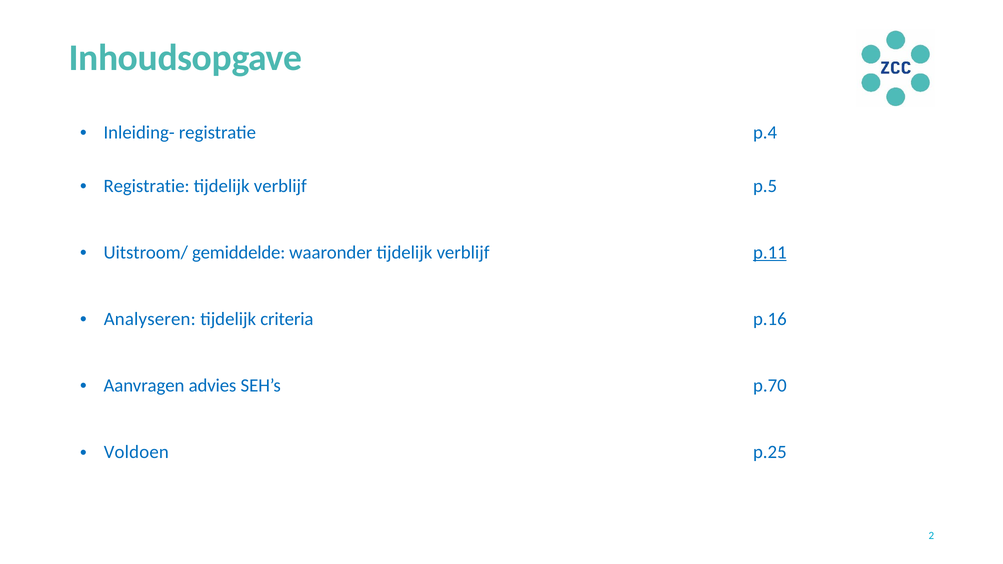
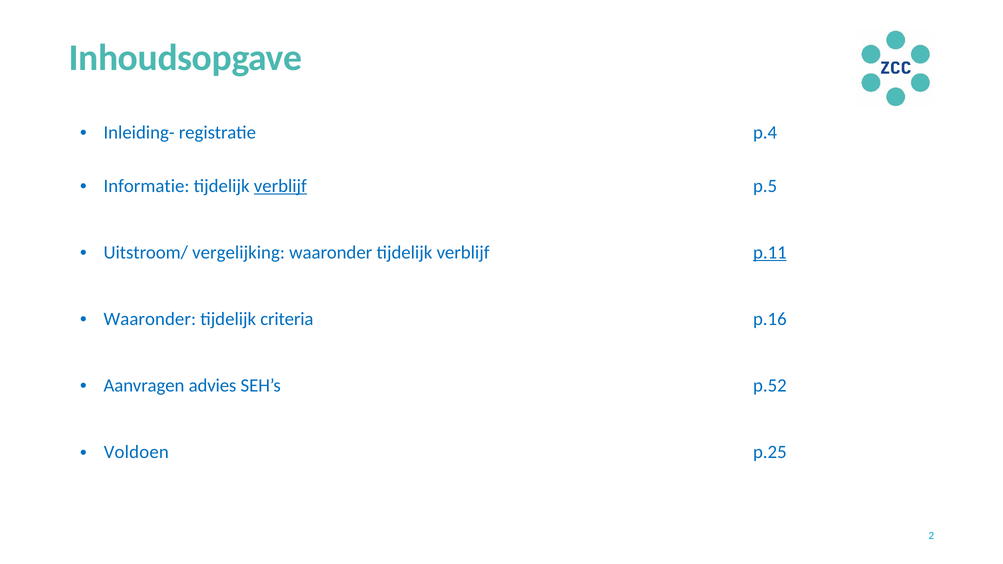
Registratie at (147, 186): Registratie -> Informatie
verblijf at (280, 186) underline: none -> present
gemiddelde: gemiddelde -> vergelijking
Analyseren at (150, 319): Analyseren -> Waaronder
p.70: p.70 -> p.52
